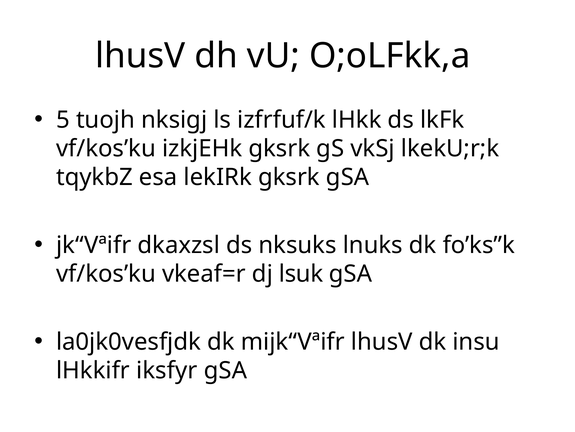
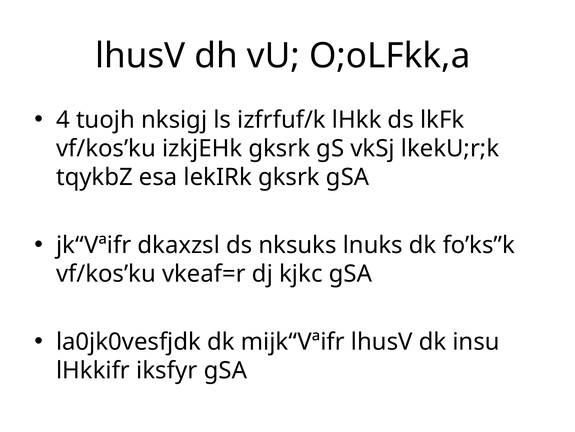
5: 5 -> 4
lsuk: lsuk -> kjkc
